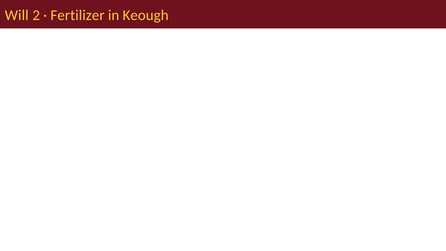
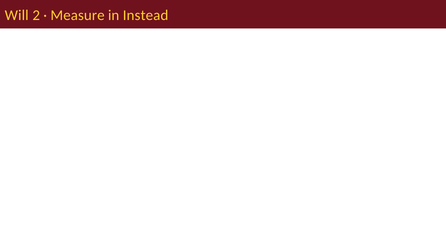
Fertilizer: Fertilizer -> Measure
Keough: Keough -> Instead
